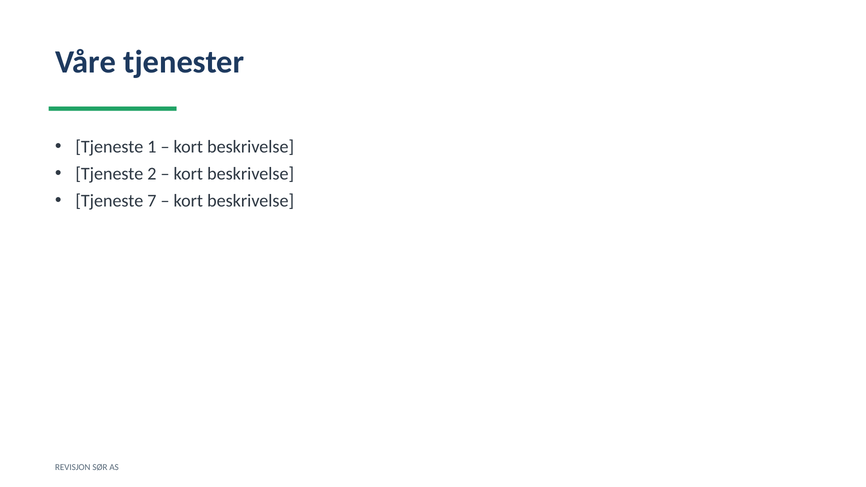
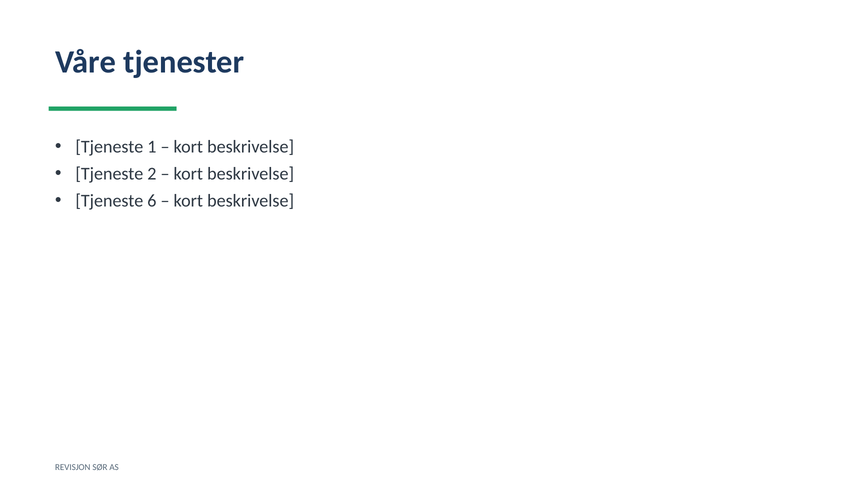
7: 7 -> 6
